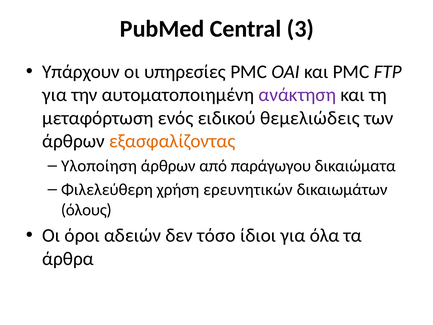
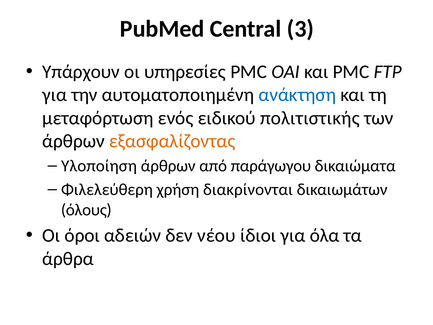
ανάκτηση colour: purple -> blue
θεμελιώδεις: θεμελιώδεις -> πολιτιστικής
ερευνητικών: ερευνητικών -> διακρίνονται
τόσο: τόσο -> νέου
